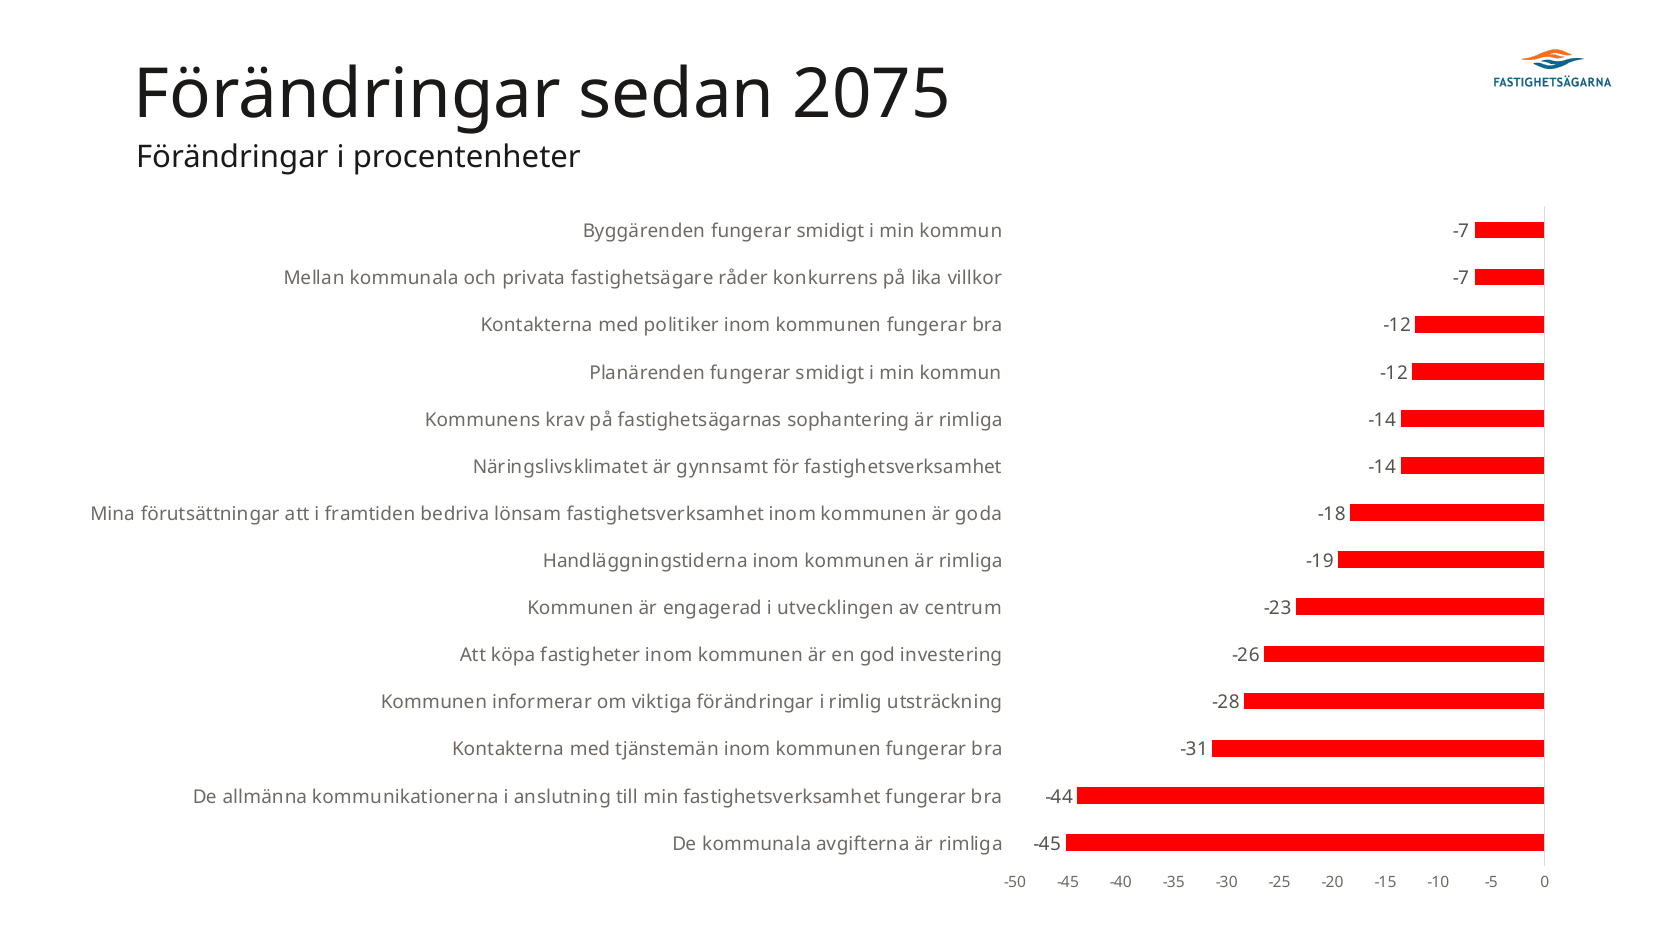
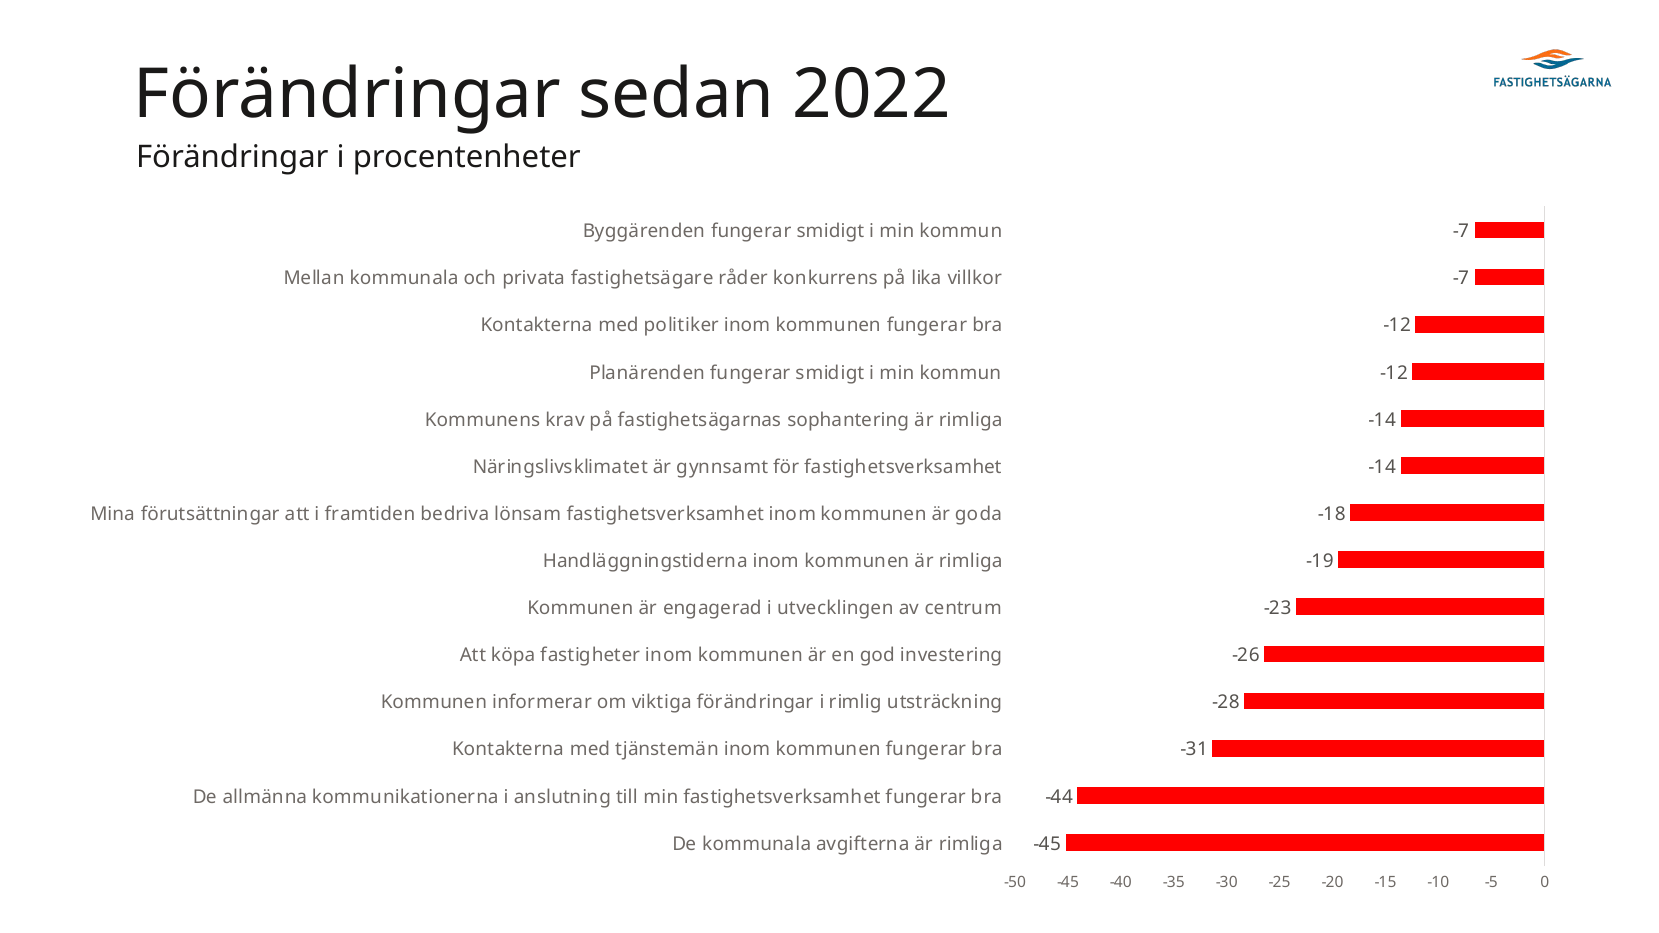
2075: 2075 -> 2022
